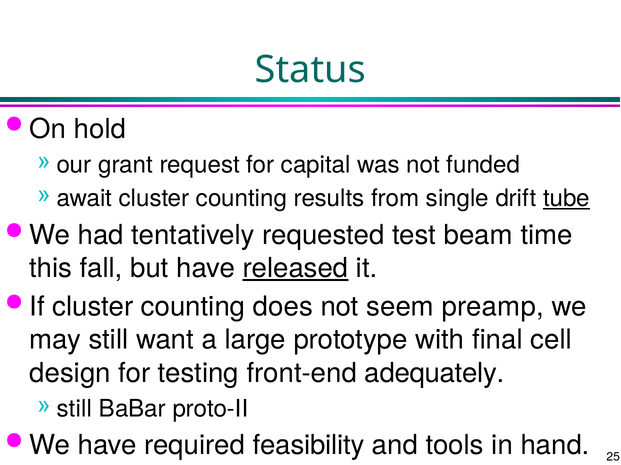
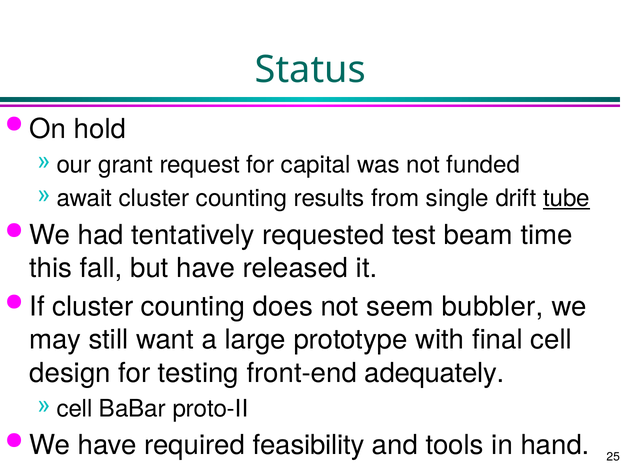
released underline: present -> none
preamp: preamp -> bubbler
still at (74, 409): still -> cell
